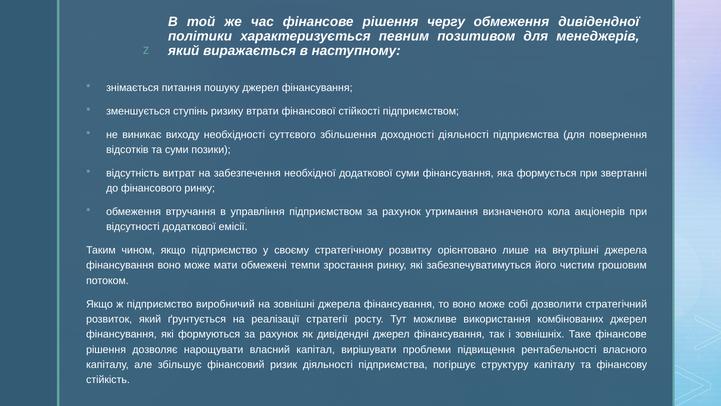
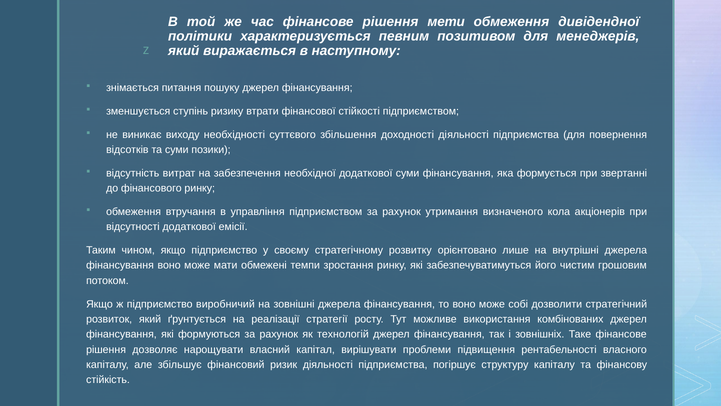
чергу: чергу -> мети
дивідендні: дивідендні -> технологій
